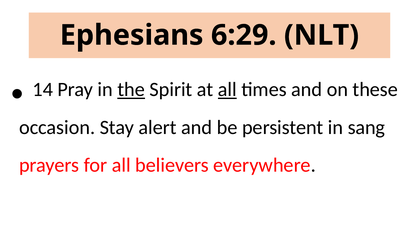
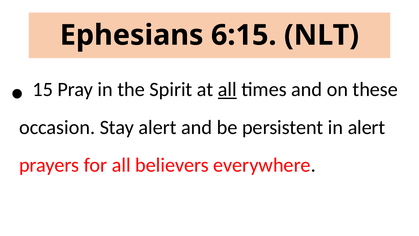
6:29: 6:29 -> 6:15
14: 14 -> 15
the underline: present -> none
in sang: sang -> alert
